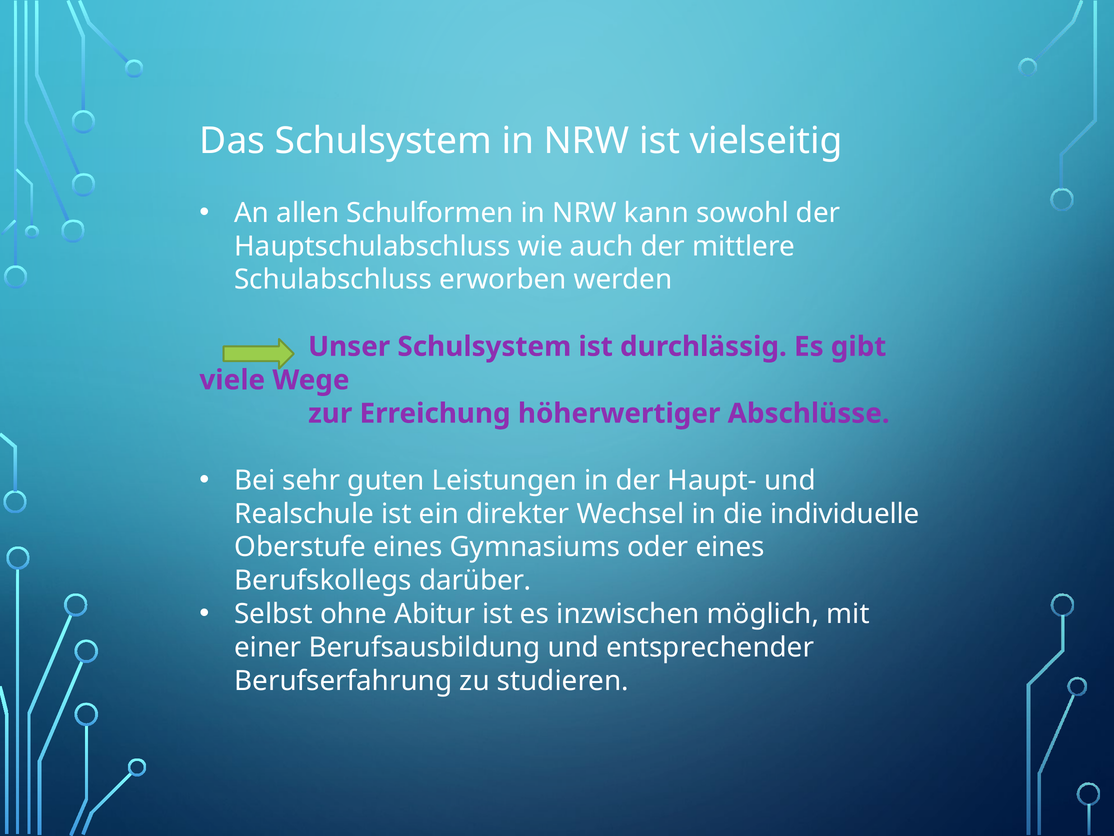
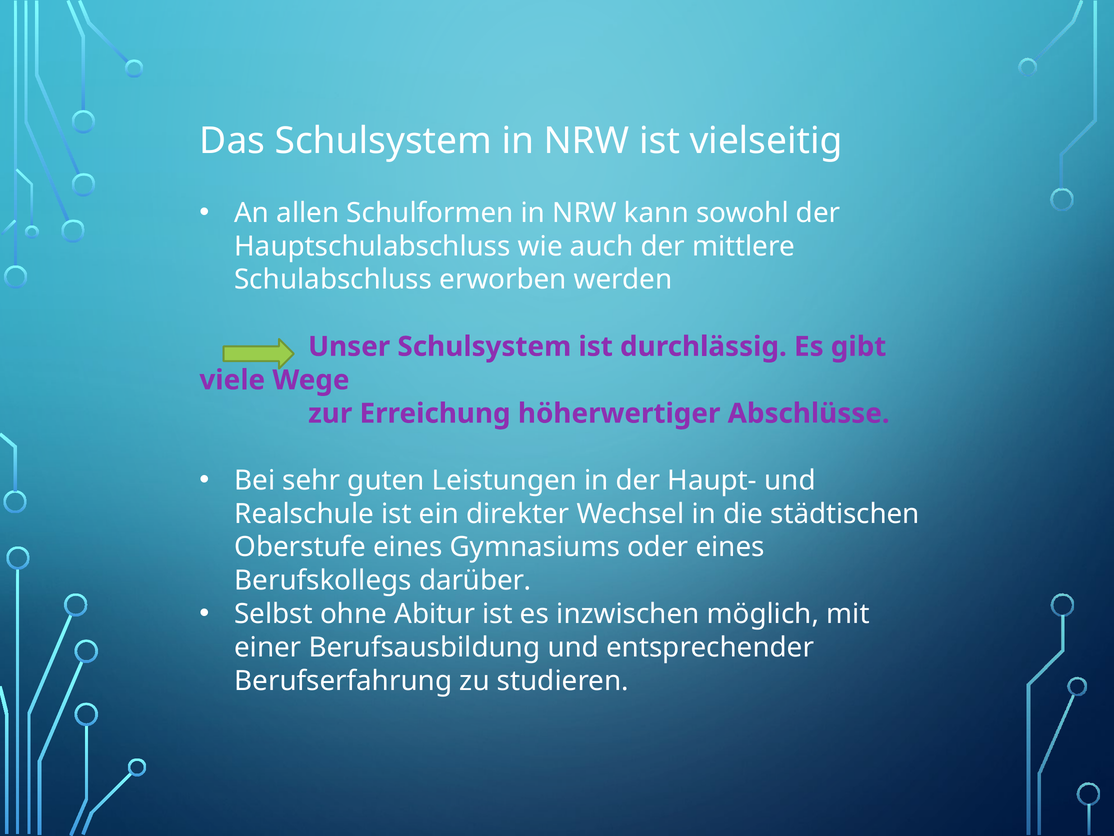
individuelle: individuelle -> städtischen
